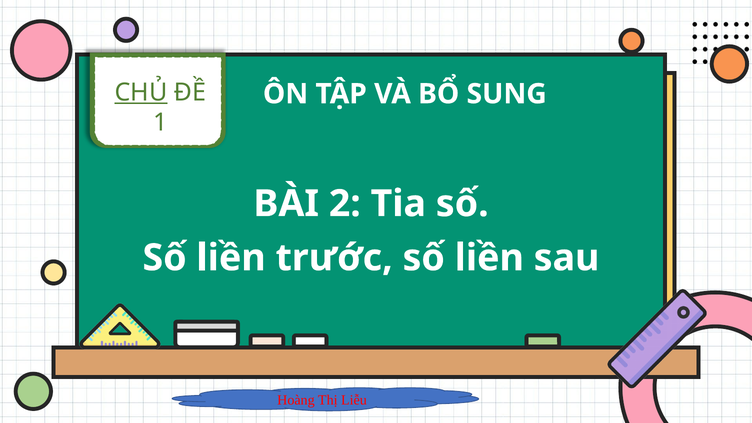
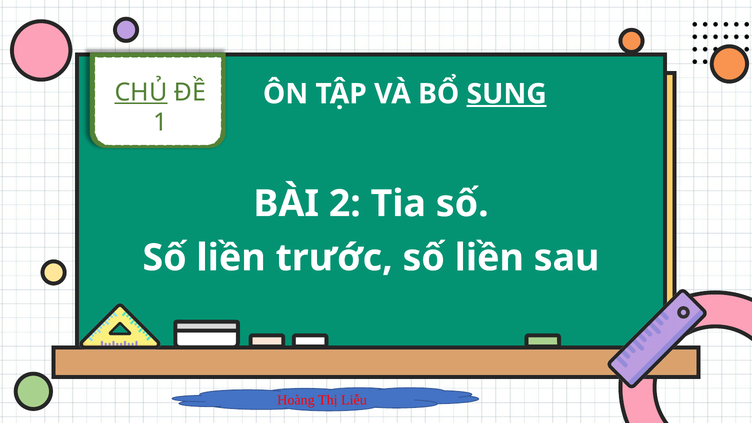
SUNG underline: none -> present
